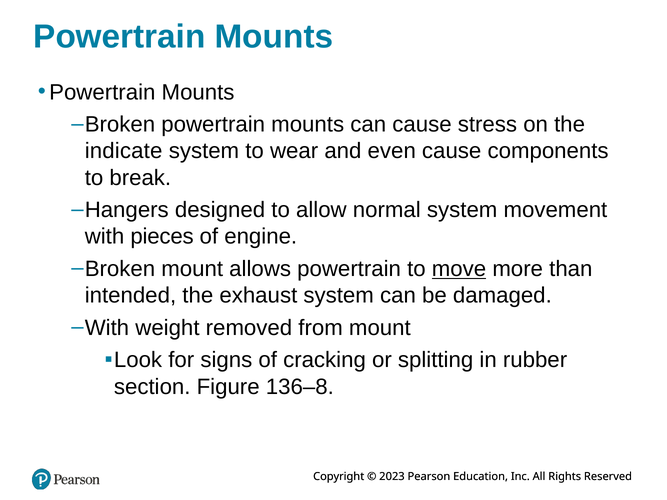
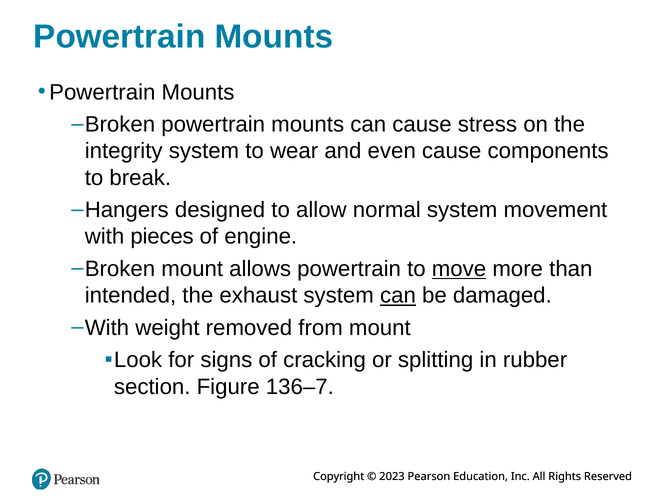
indicate: indicate -> integrity
can at (398, 296) underline: none -> present
136–8: 136–8 -> 136–7
